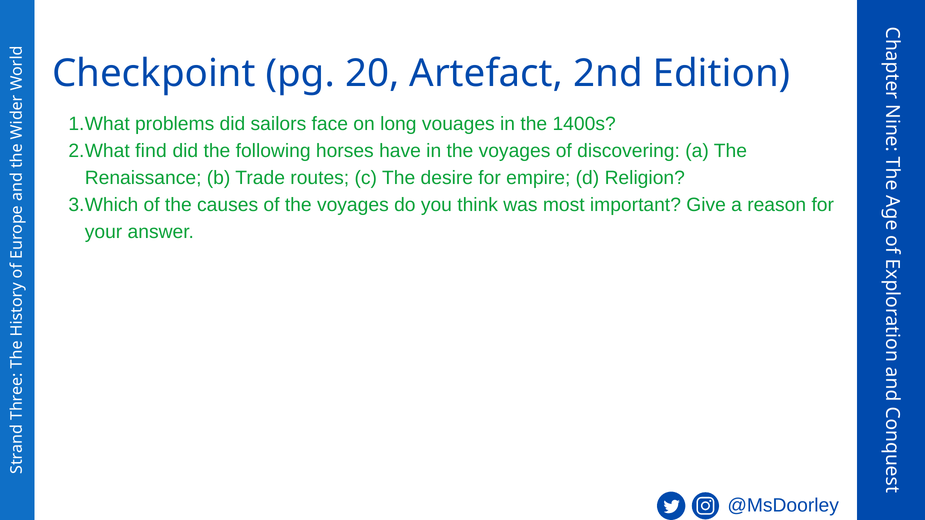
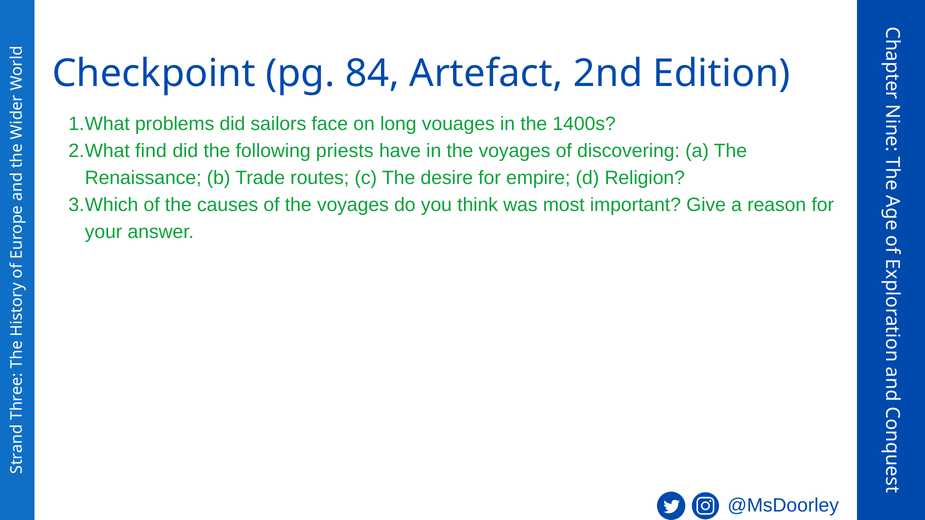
20: 20 -> 84
horses: horses -> priests
